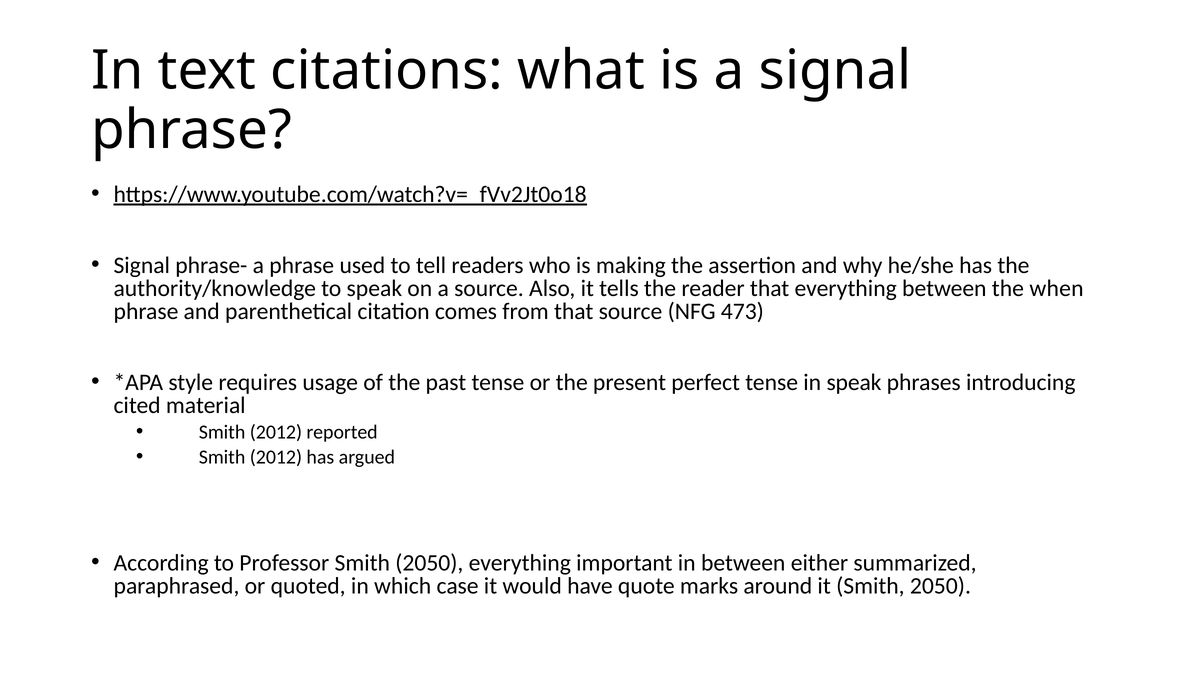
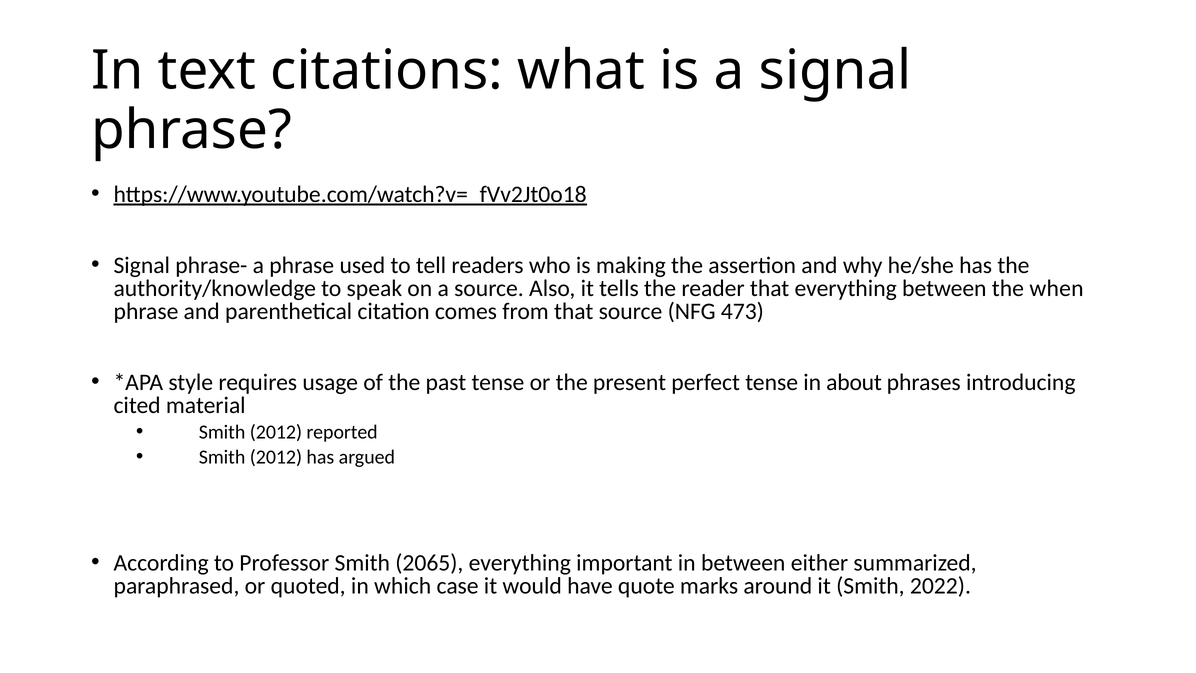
in speak: speak -> about
Professor Smith 2050: 2050 -> 2065
it Smith 2050: 2050 -> 2022
